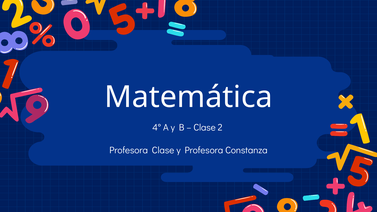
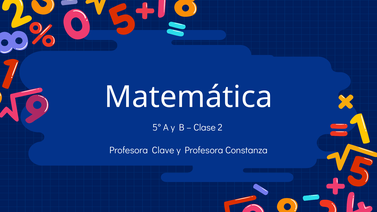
4°: 4° -> 5°
Profesora Clase: Clase -> Clave
